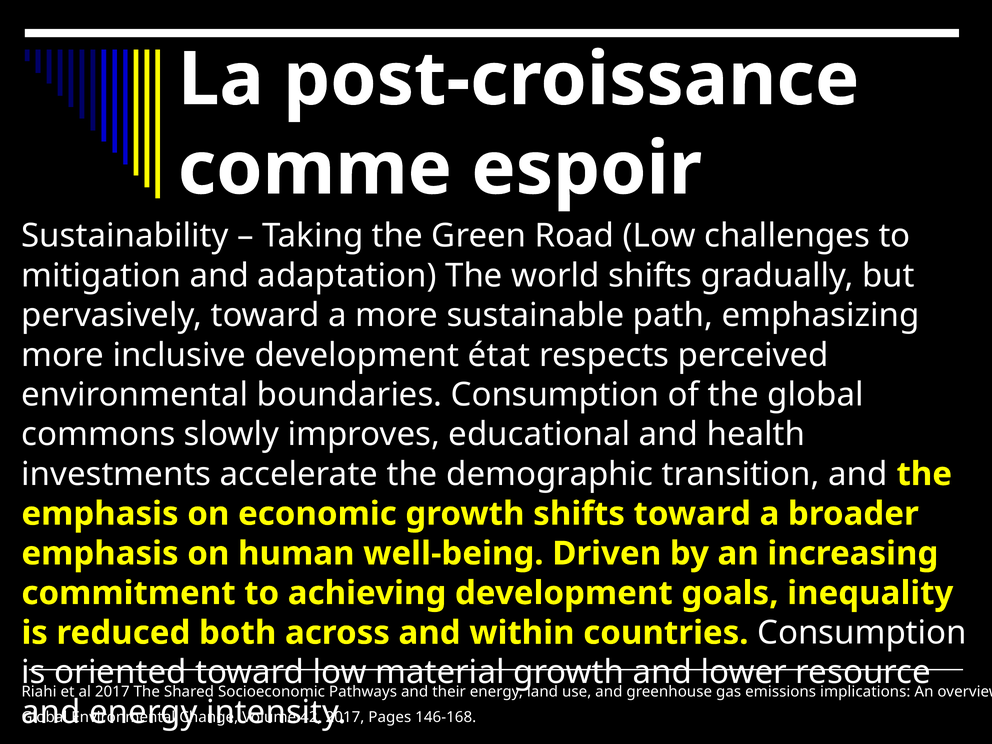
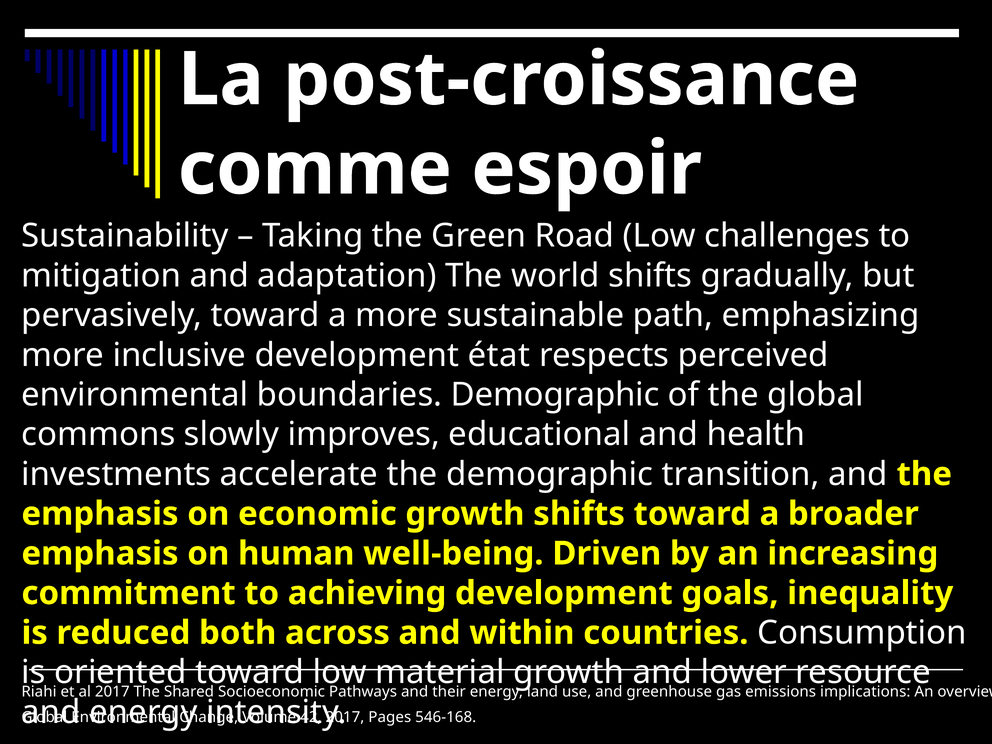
boundaries Consumption: Consumption -> Demographic
146-168: 146-168 -> 546-168
